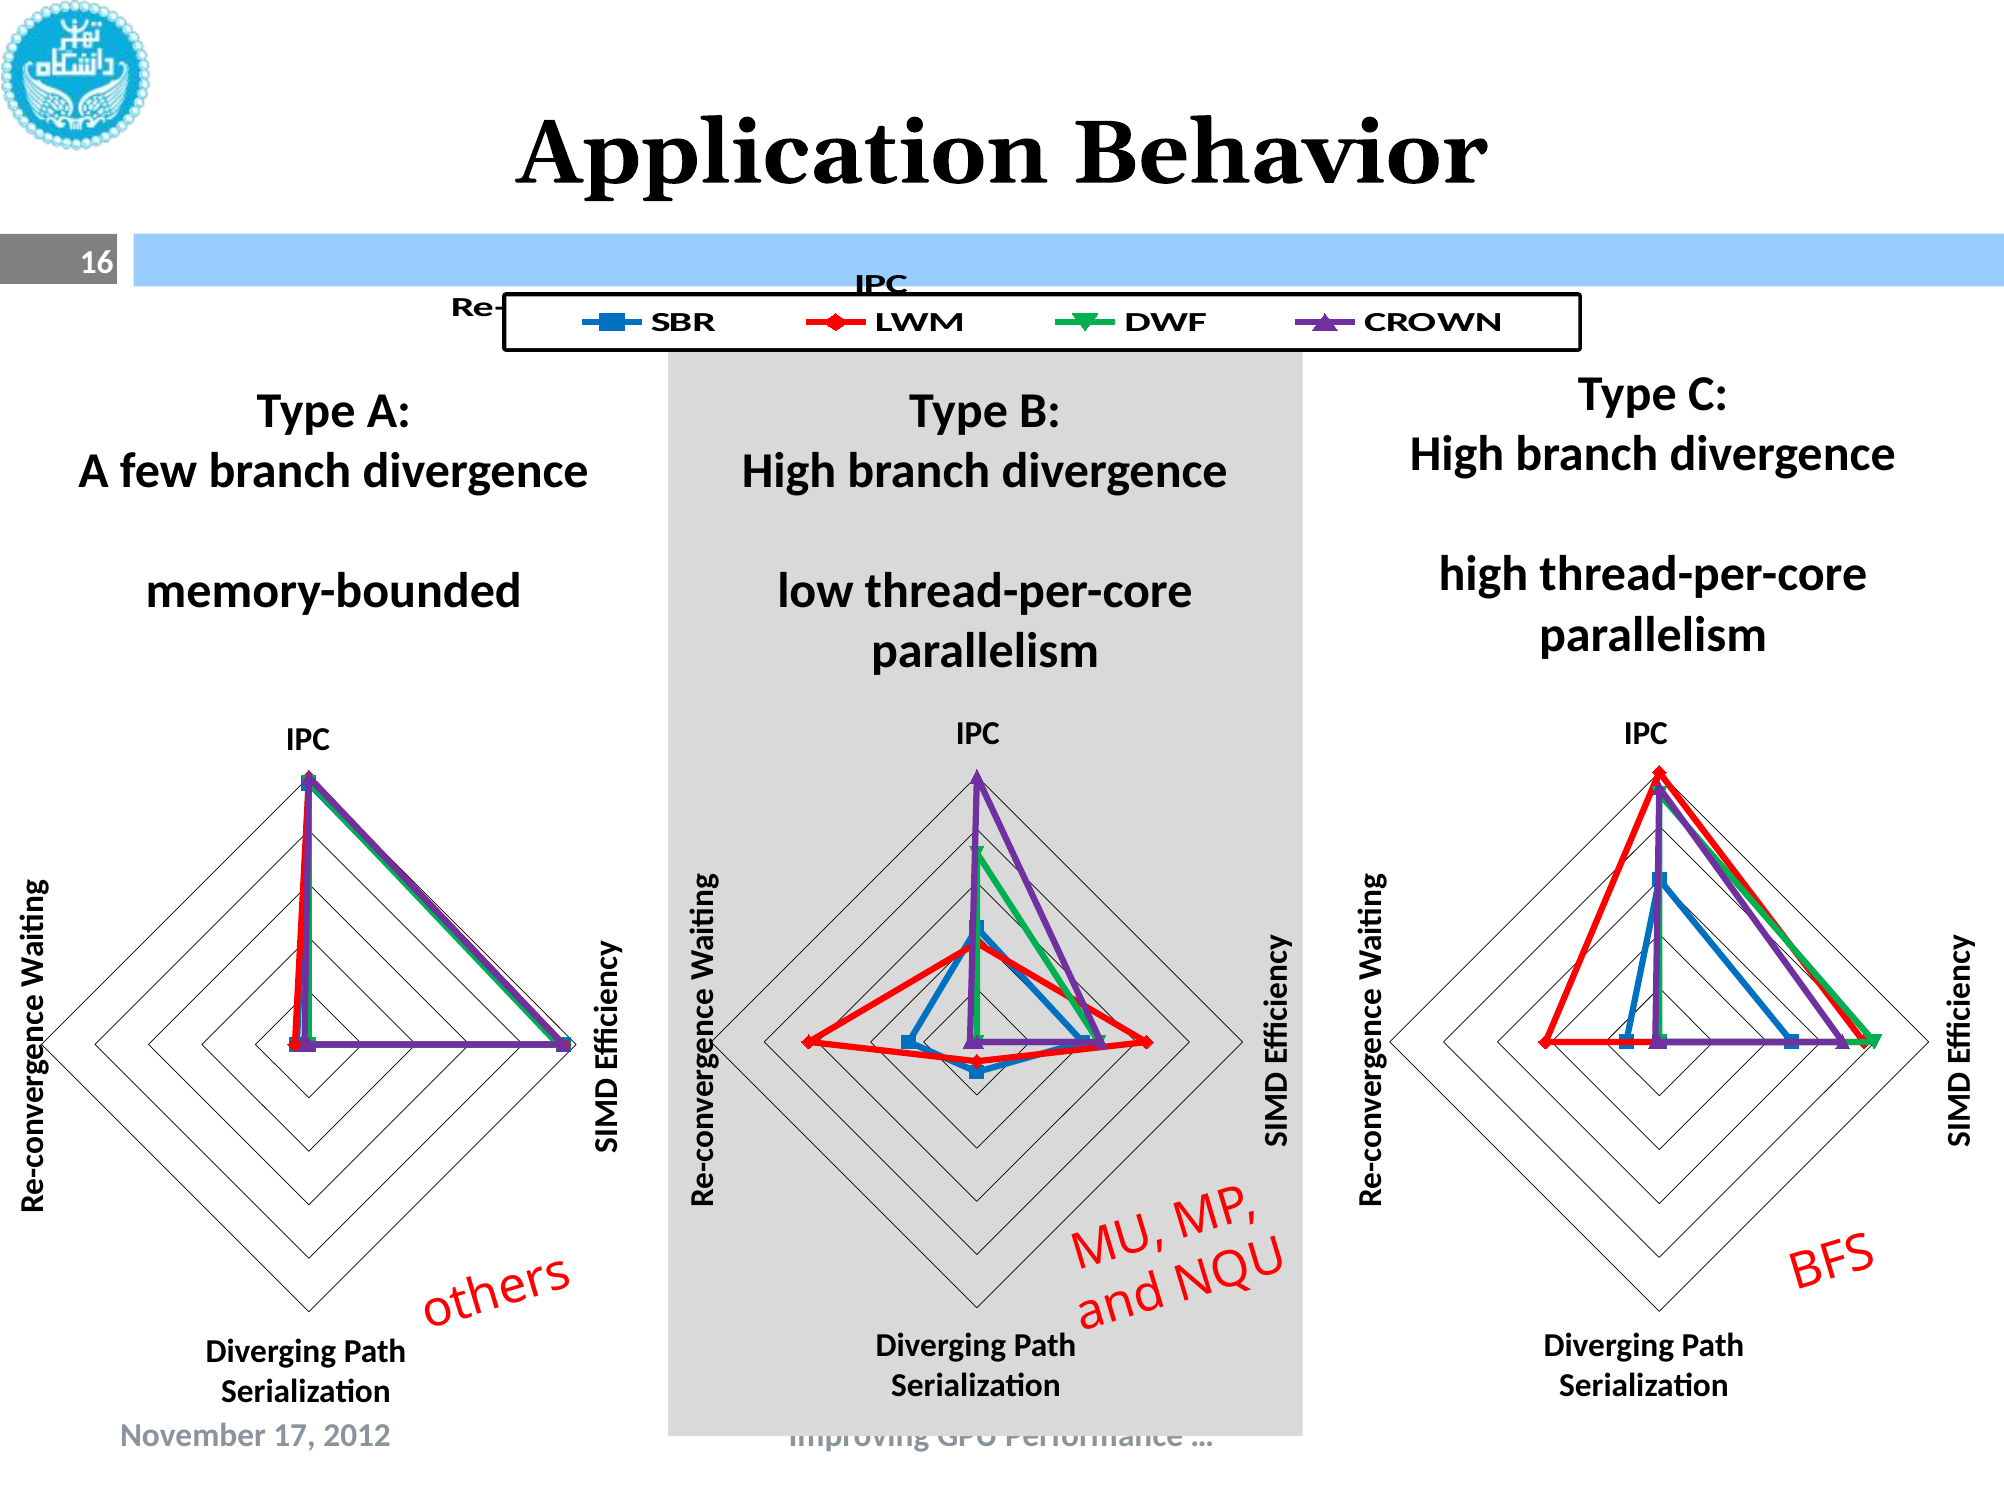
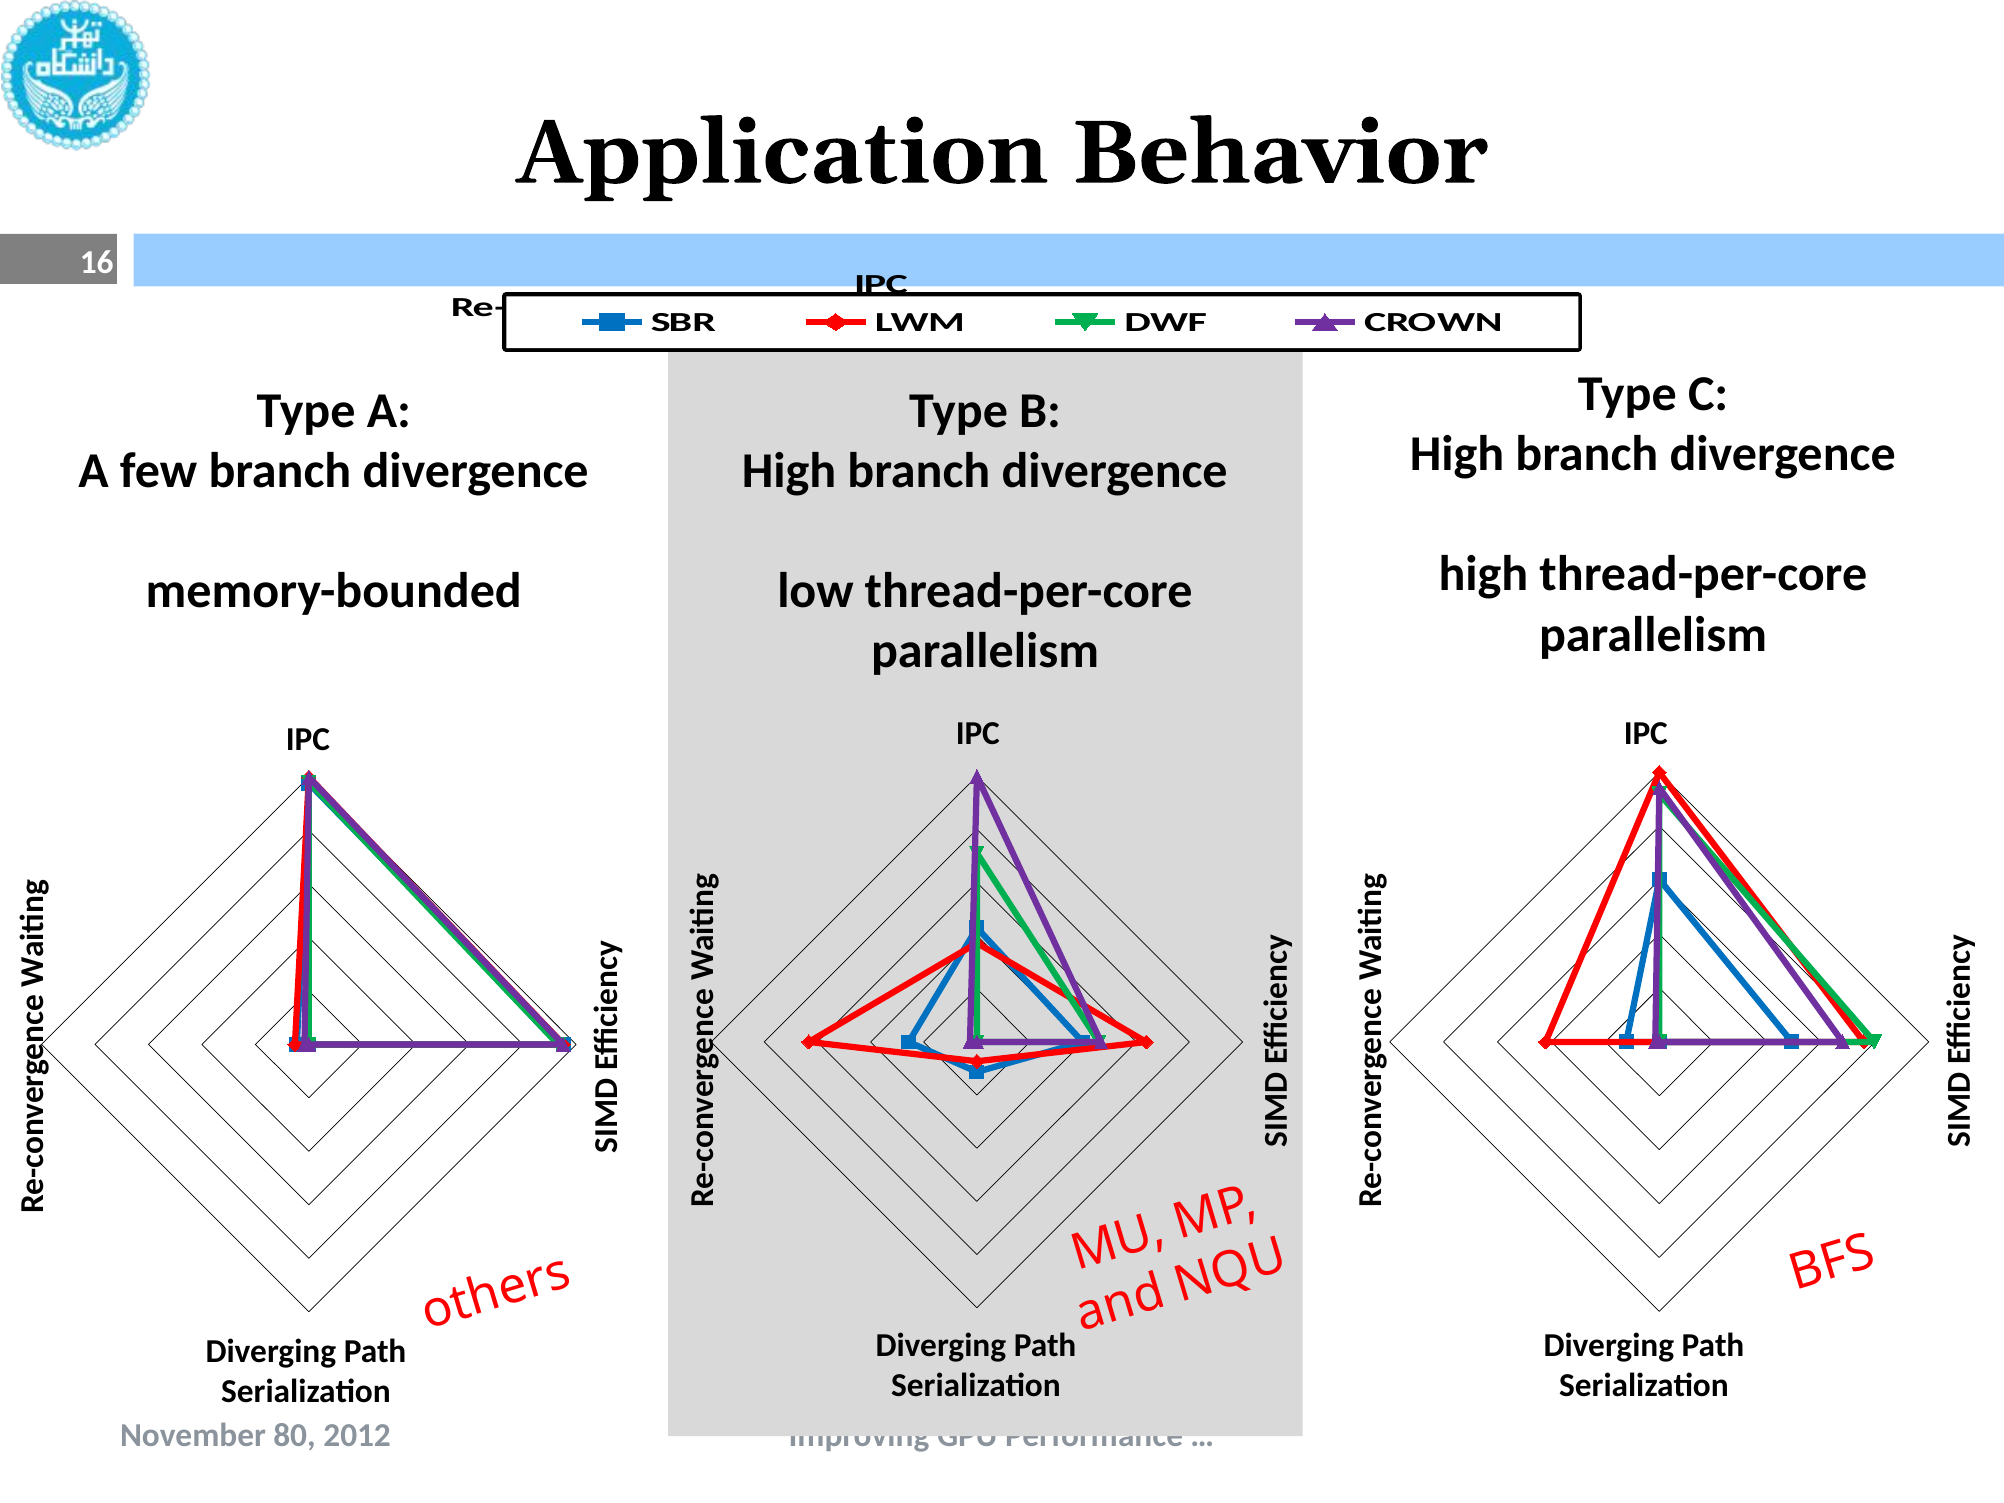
17: 17 -> 80
